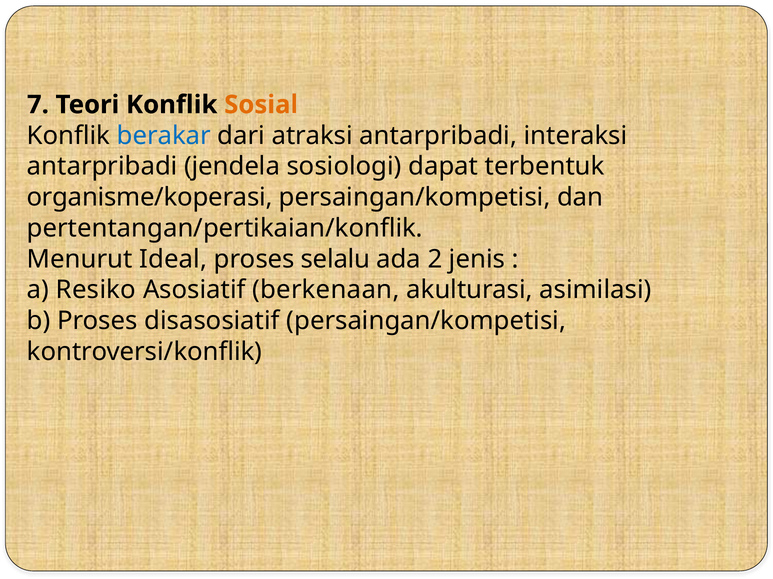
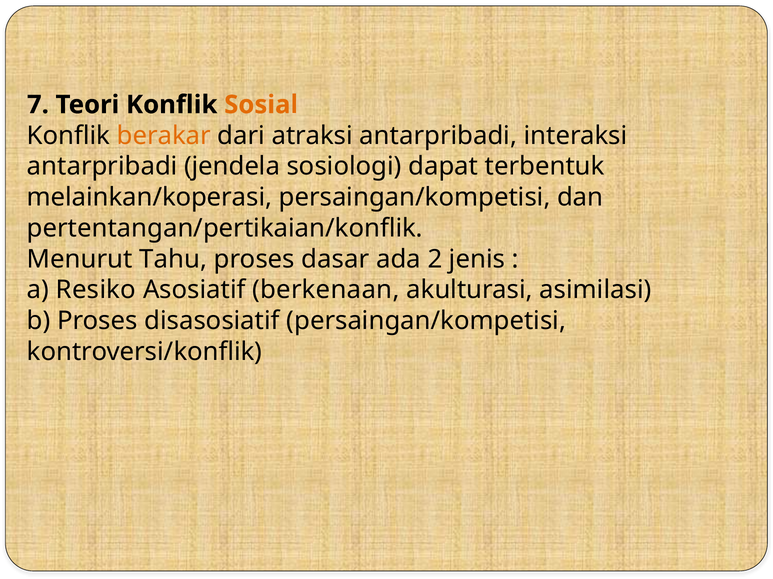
berakar colour: blue -> orange
organisme/koperasi: organisme/koperasi -> melainkan/koperasi
Ideal: Ideal -> Tahu
selalu: selalu -> dasar
